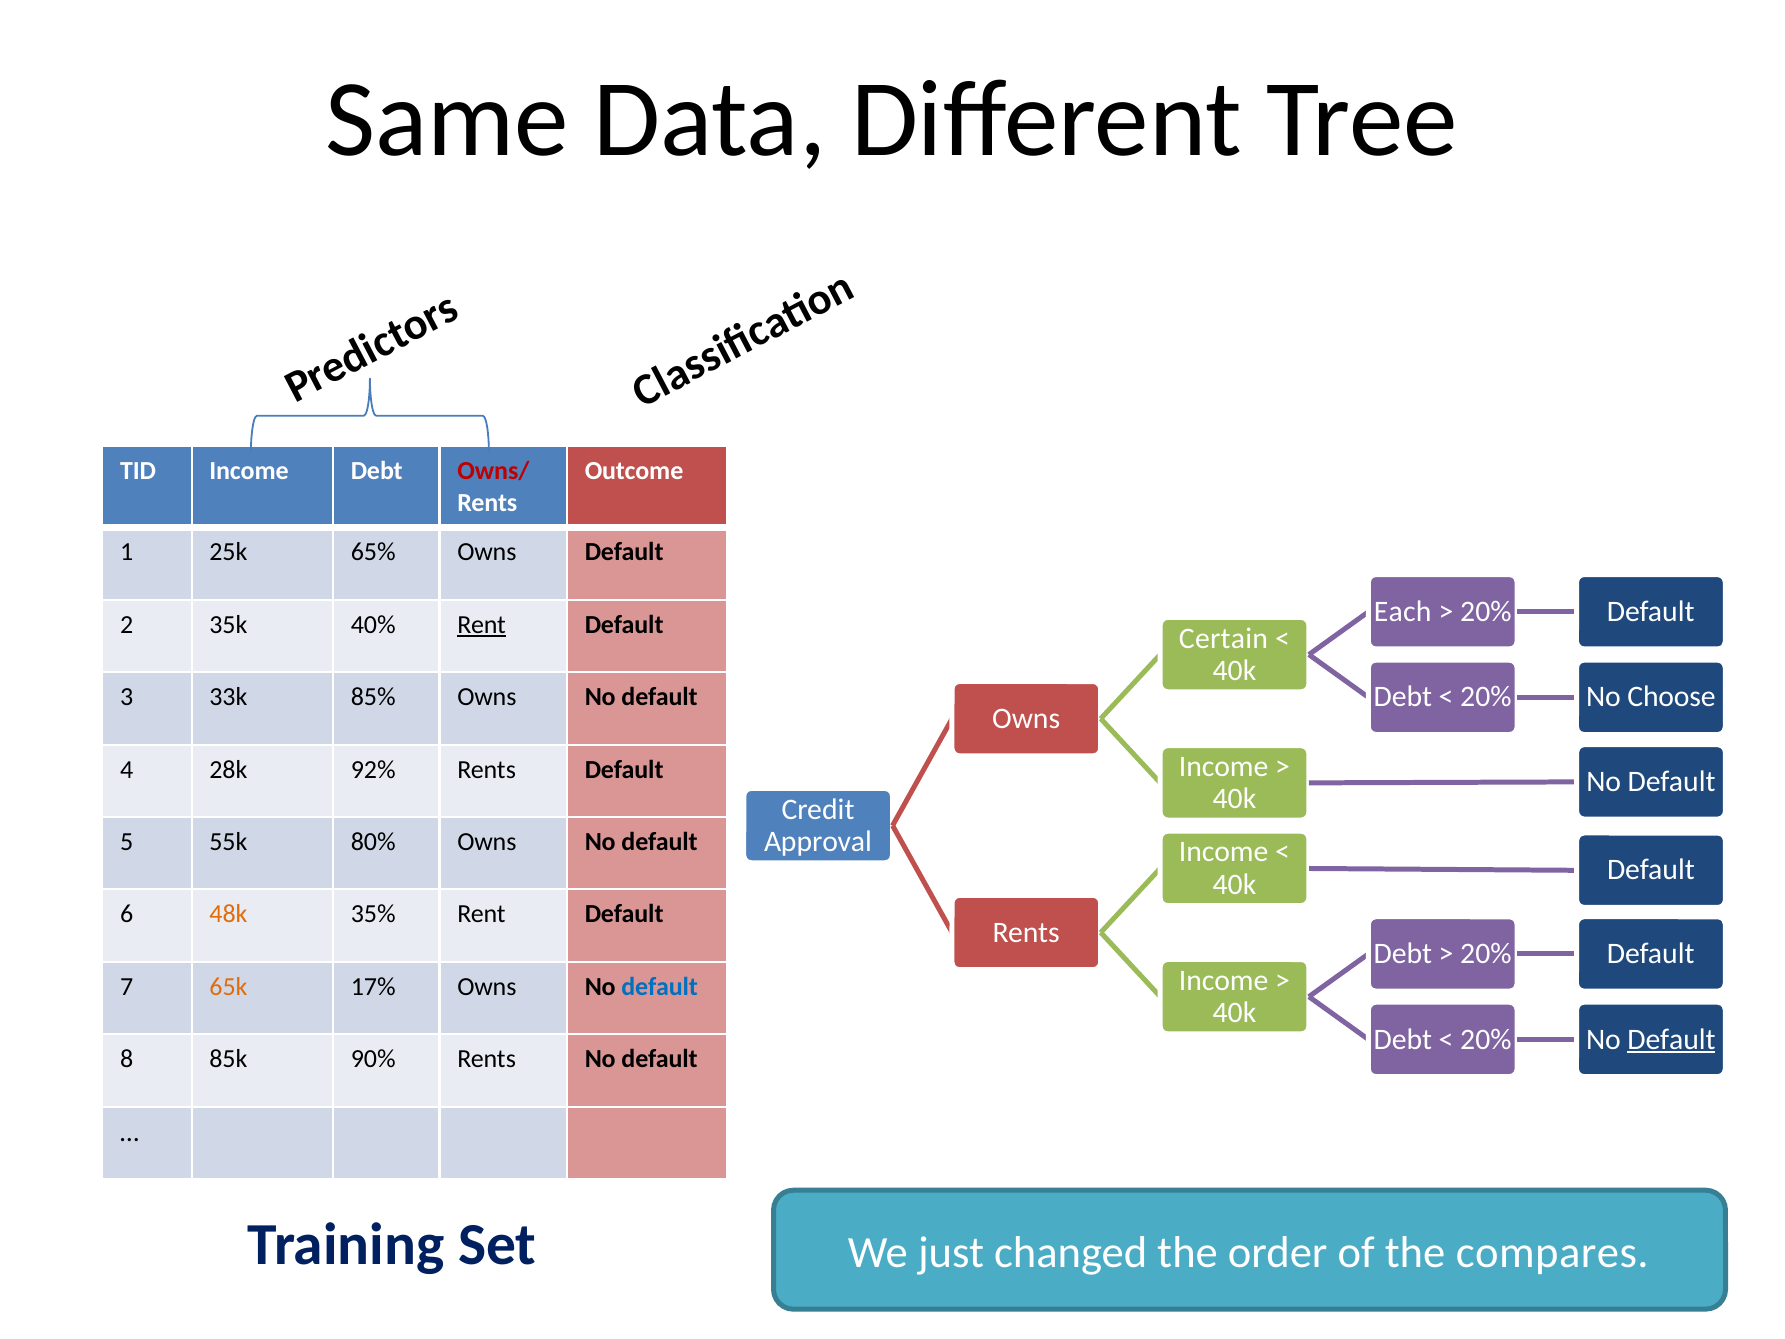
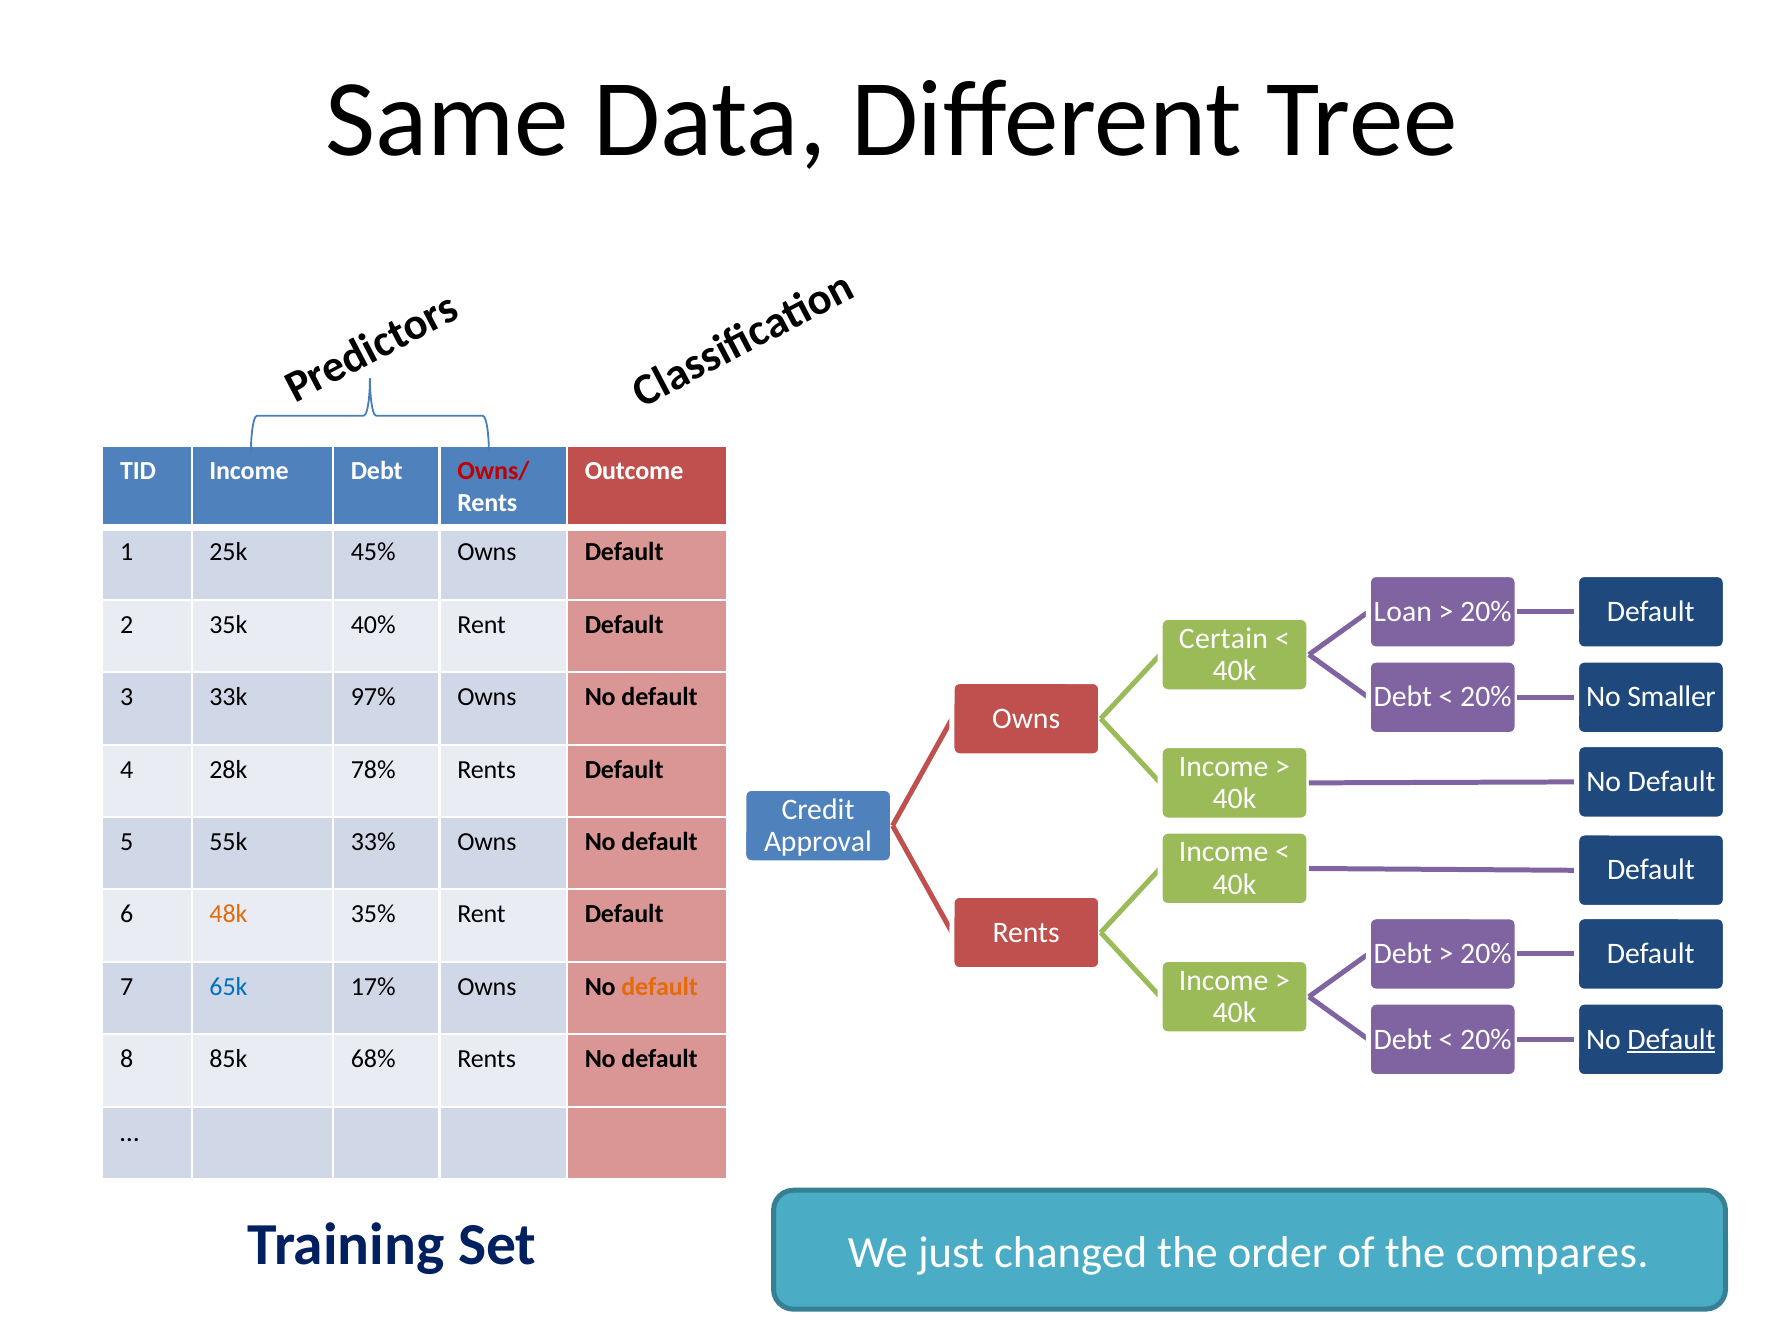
65%: 65% -> 45%
Each: Each -> Loan
Rent at (482, 625) underline: present -> none
Choose: Choose -> Smaller
85%: 85% -> 97%
92%: 92% -> 78%
80%: 80% -> 33%
65k colour: orange -> blue
default at (660, 987) colour: blue -> orange
90%: 90% -> 68%
